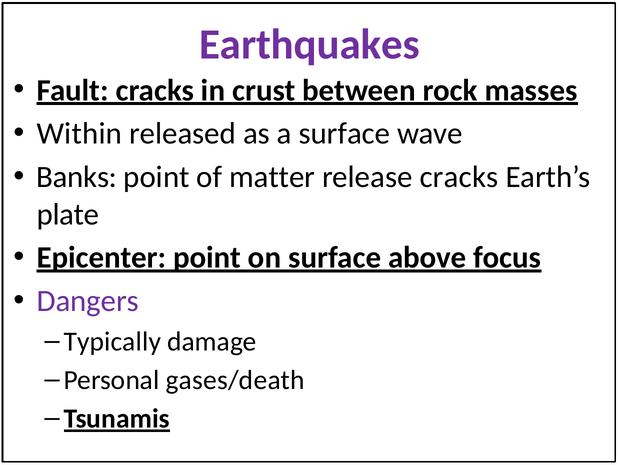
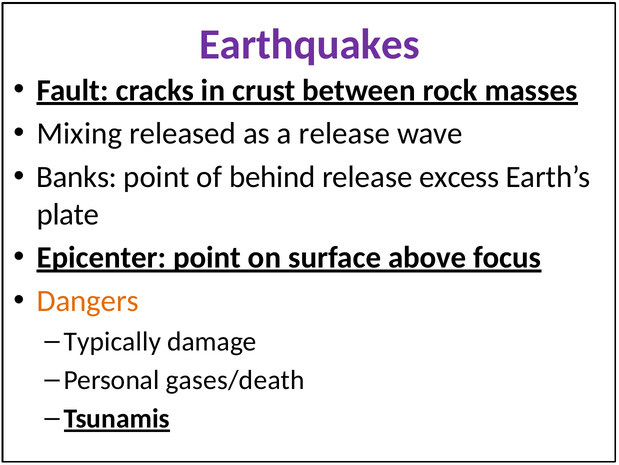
Within: Within -> Mixing
a surface: surface -> release
matter: matter -> behind
release cracks: cracks -> excess
Dangers colour: purple -> orange
